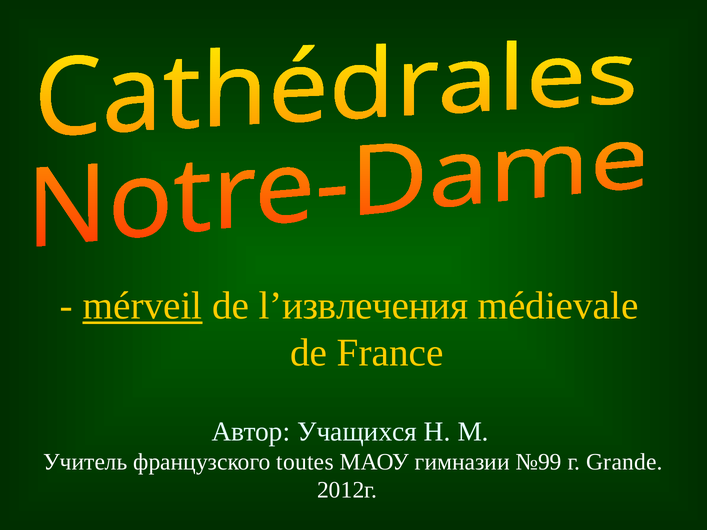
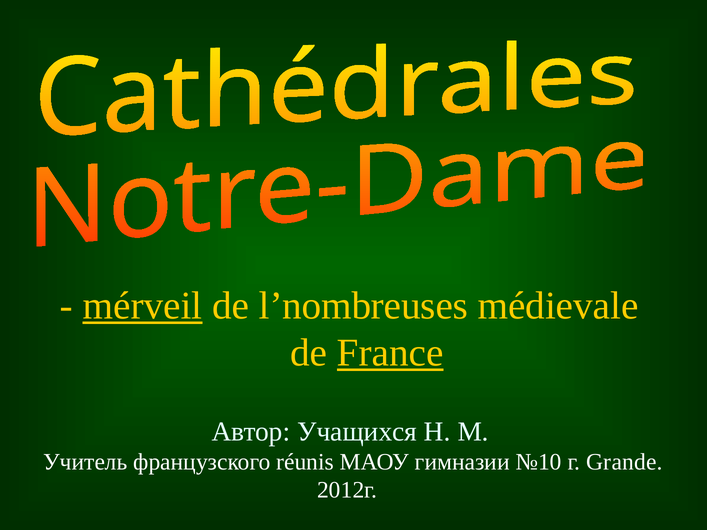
l’извлечения: l’извлечения -> l’nombreuses
France underline: none -> present
toutes: toutes -> réunis
№99: №99 -> №10
